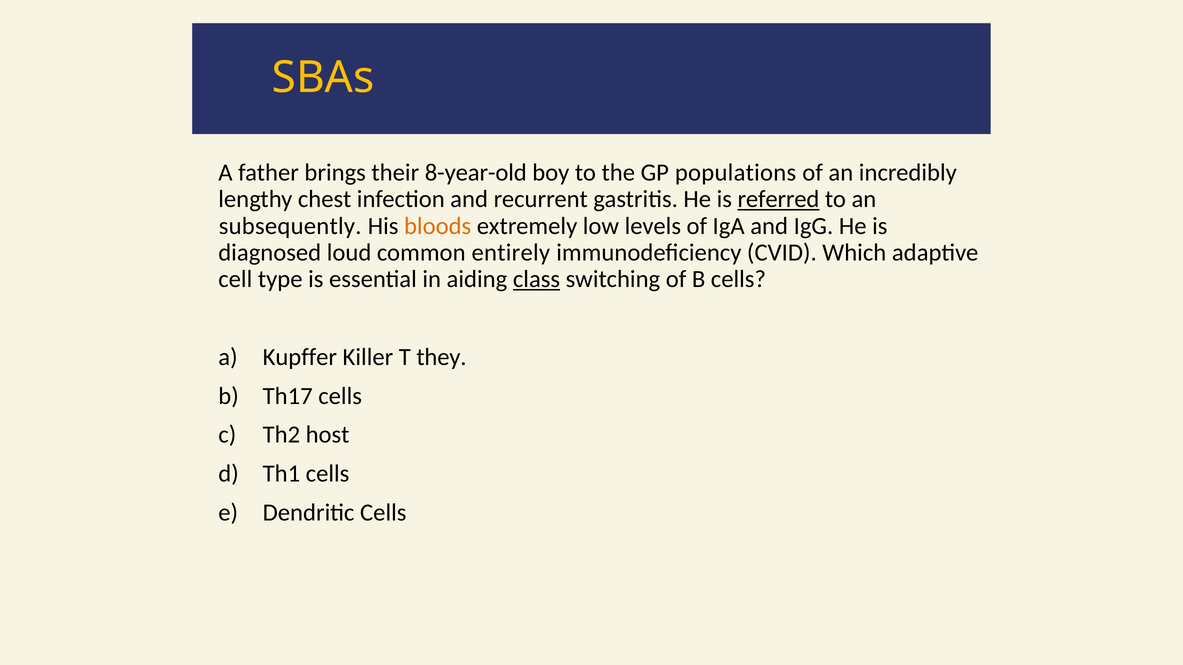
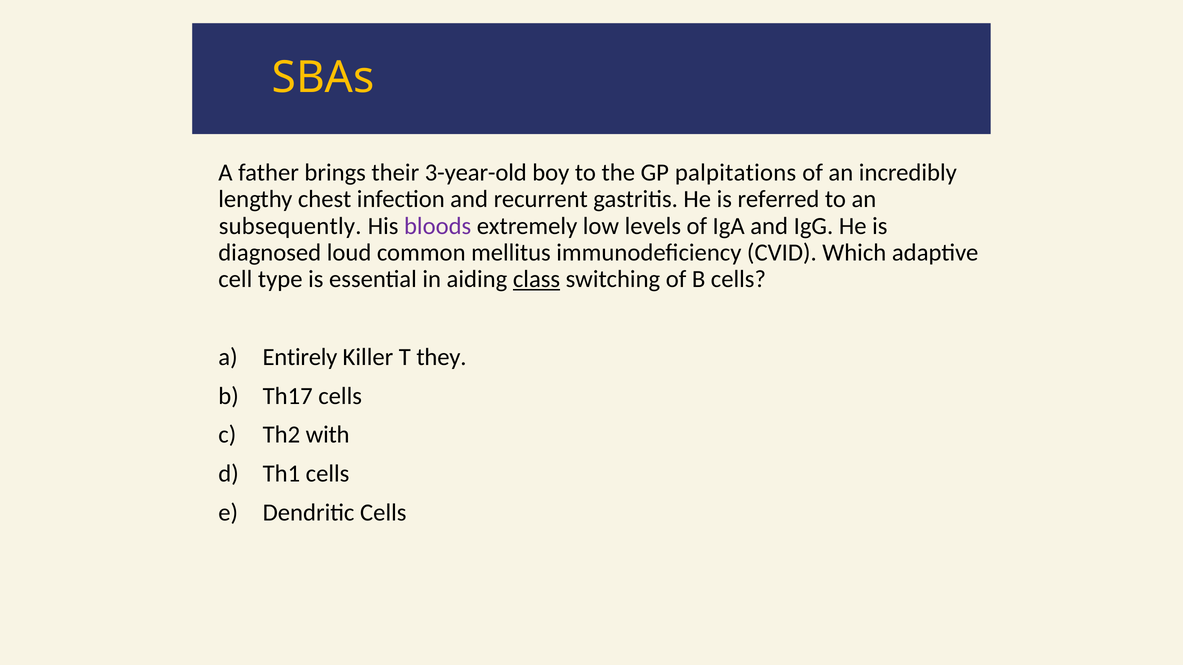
8-year-old: 8-year-old -> 3-year-old
populations: populations -> palpitations
referred underline: present -> none
bloods colour: orange -> purple
entirely: entirely -> mellitus
Kupffer: Kupffer -> Entirely
host: host -> with
